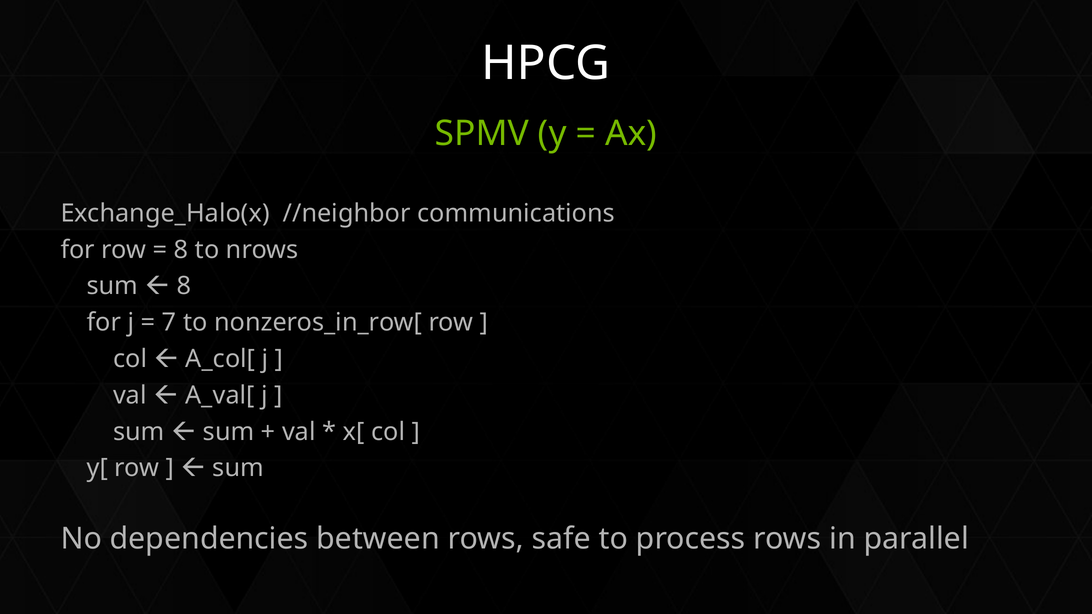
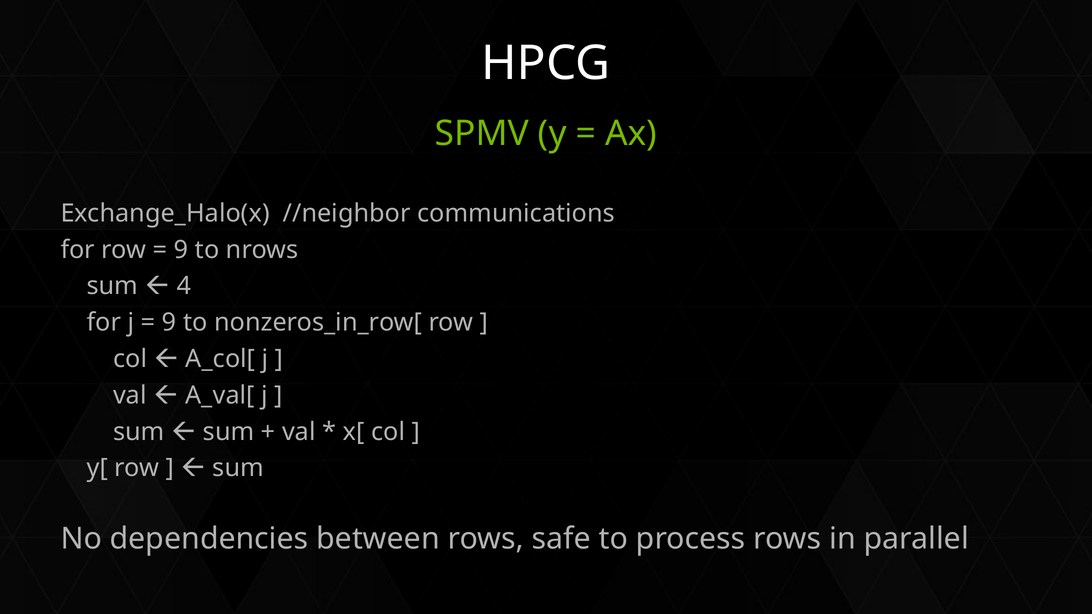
8 at (181, 250): 8 -> 9
8 at (184, 286): 8 -> 4
7 at (169, 323): 7 -> 9
